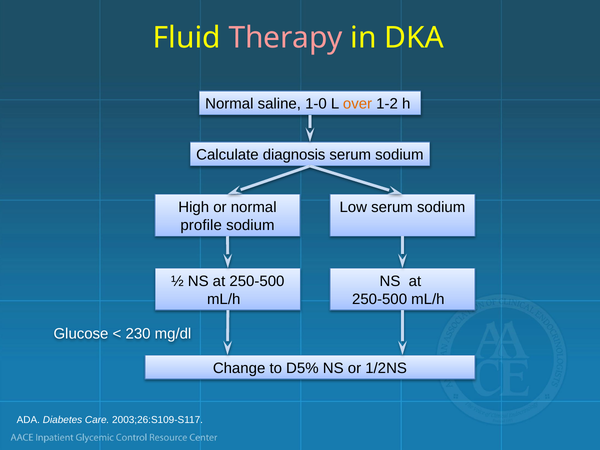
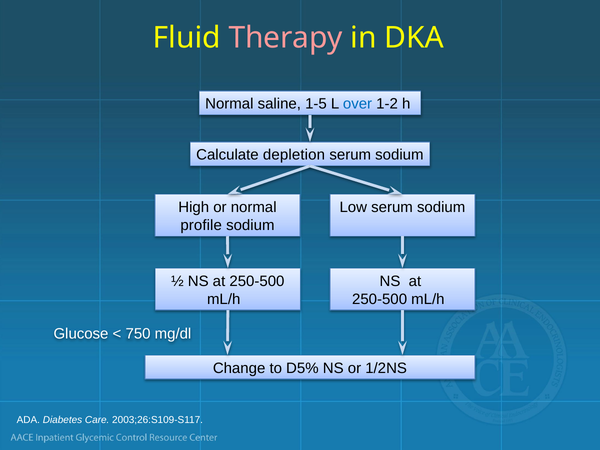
1-0: 1-0 -> 1-5
over colour: orange -> blue
diagnosis: diagnosis -> depletion
230: 230 -> 750
